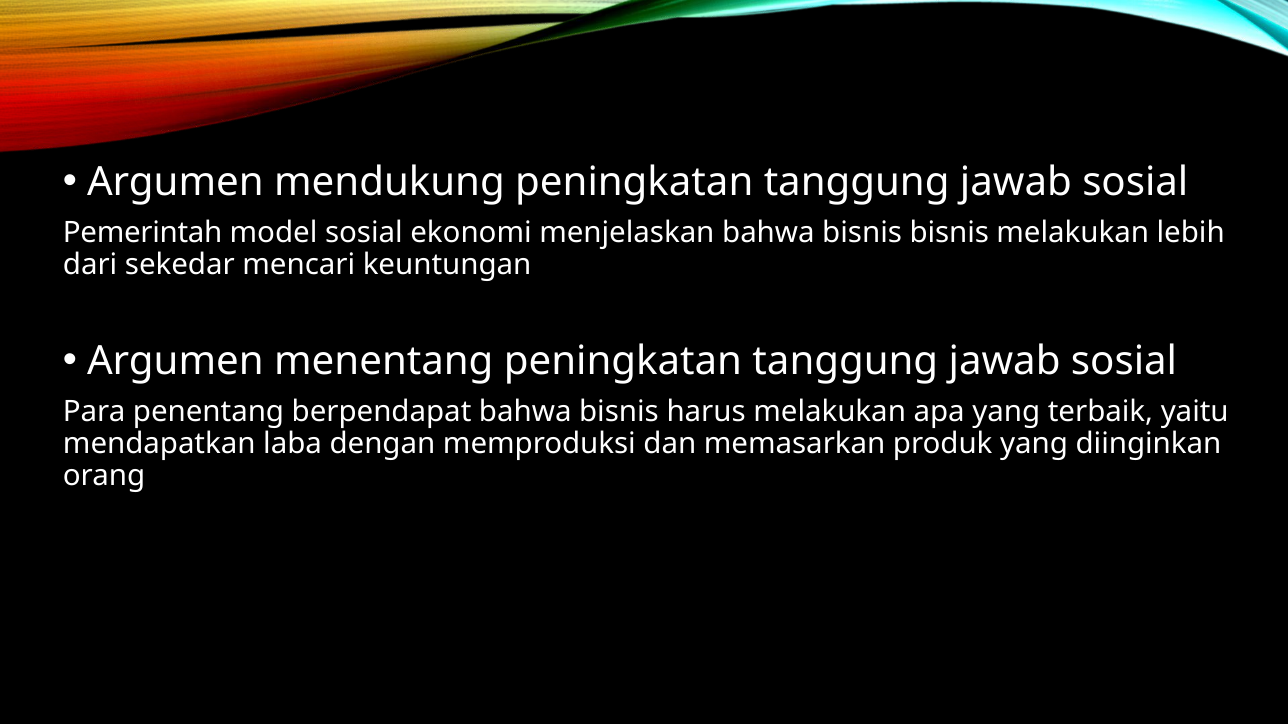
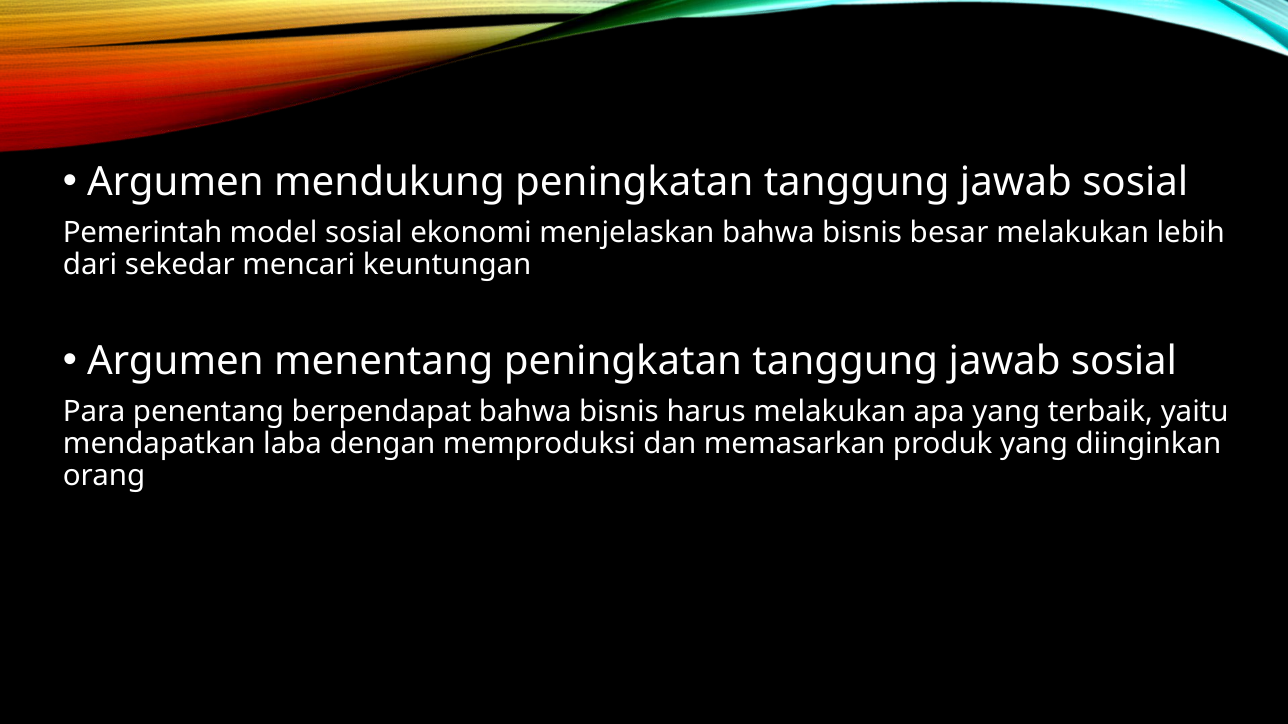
bisnis bisnis: bisnis -> besar
